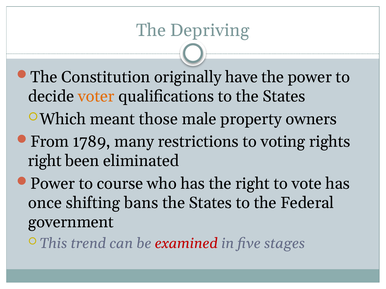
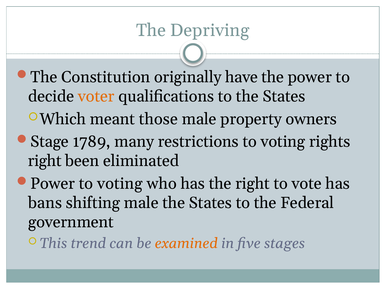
From: From -> Stage
Power to course: course -> voting
once: once -> bans
shifting bans: bans -> male
examined colour: red -> orange
